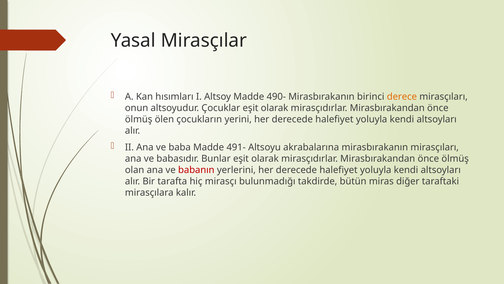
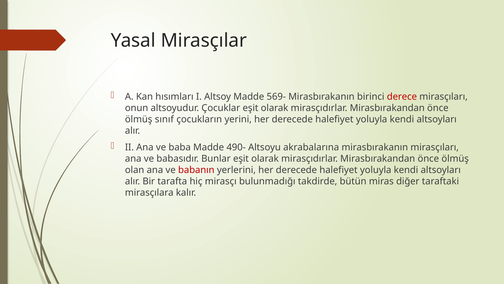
490-: 490- -> 569-
derece colour: orange -> red
ölen: ölen -> sınıf
491-: 491- -> 490-
